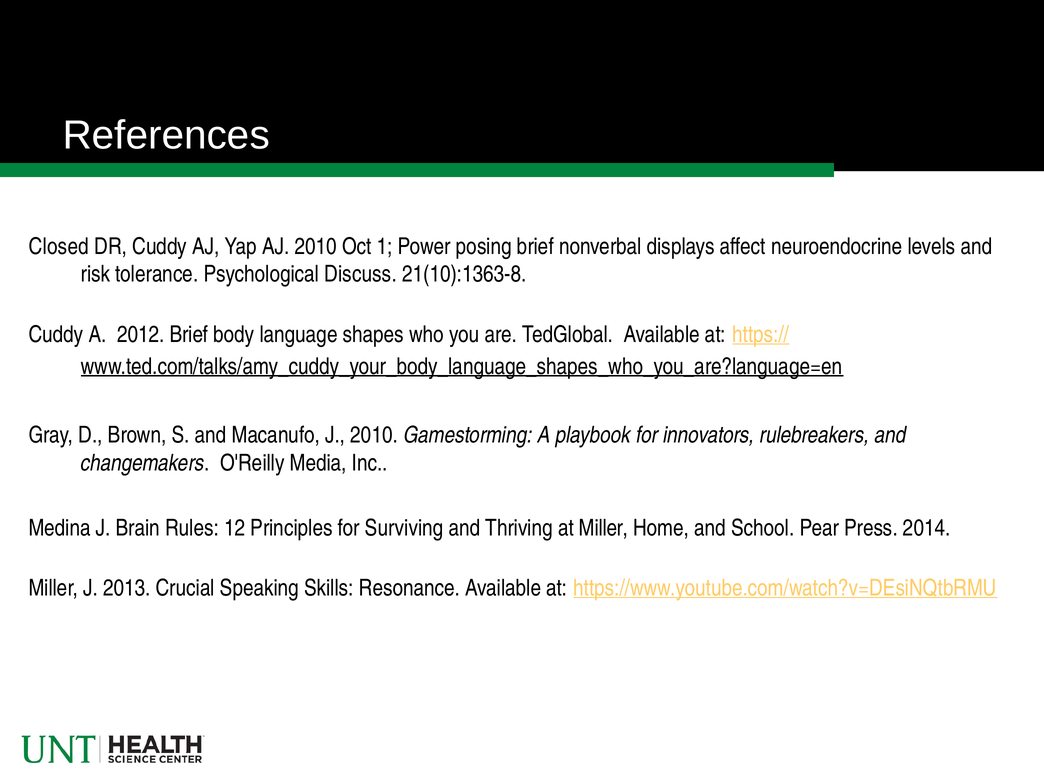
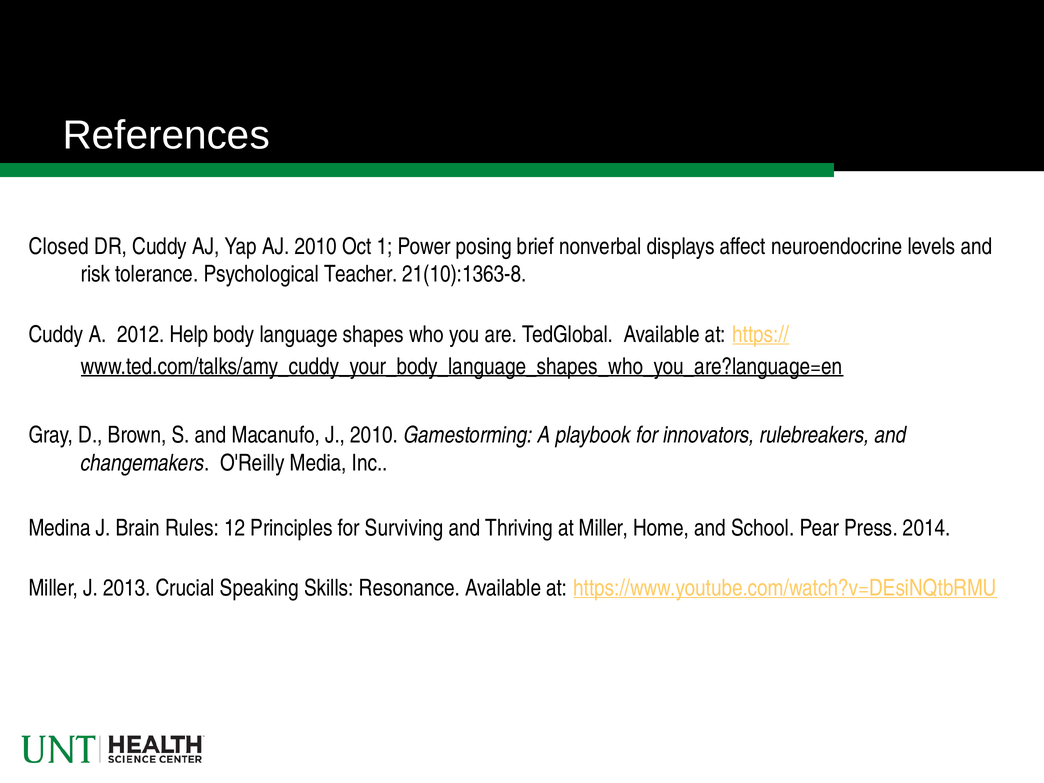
Discuss: Discuss -> Teacher
2012 Brief: Brief -> Help
